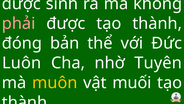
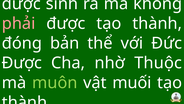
Luôn at (22, 63): Luôn -> Được
Tuyên: Tuyên -> Thuộc
muôn colour: yellow -> light green
